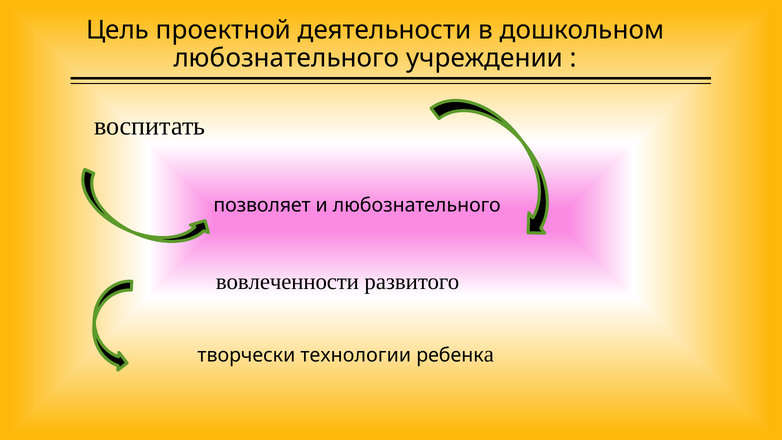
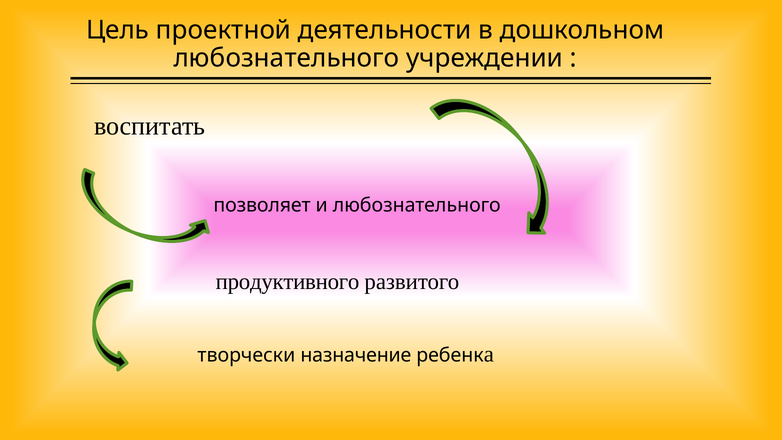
вовлеченности: вовлеченности -> продуктивного
технологии: технологии -> назначение
